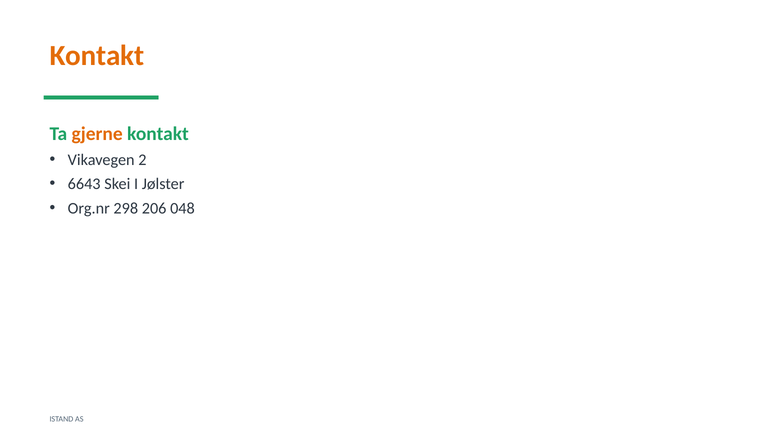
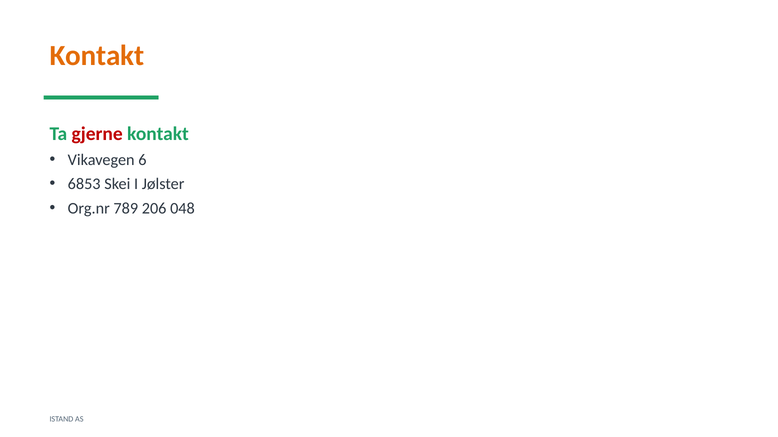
gjerne colour: orange -> red
2: 2 -> 6
6643: 6643 -> 6853
298: 298 -> 789
